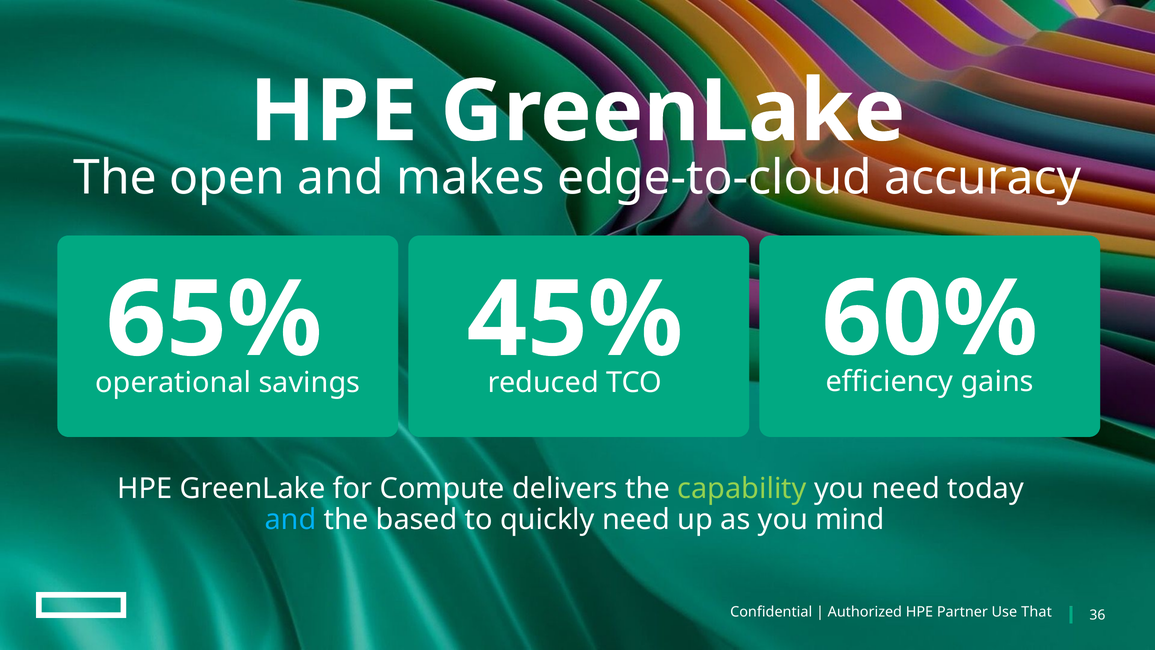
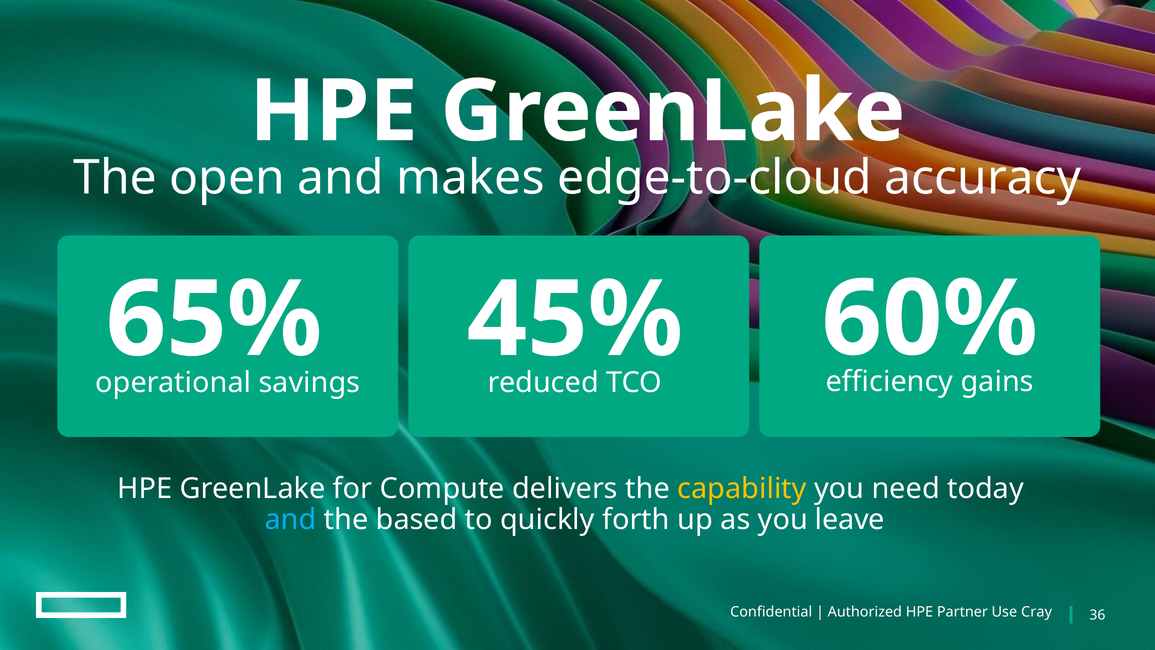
capability colour: light green -> yellow
quickly need: need -> forth
mind: mind -> leave
That: That -> Cray
